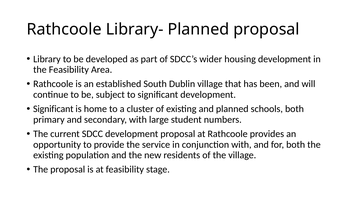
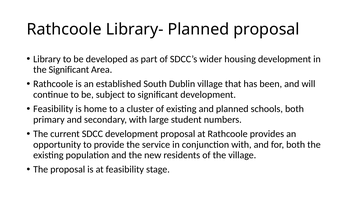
the Feasibility: Feasibility -> Significant
Significant at (53, 109): Significant -> Feasibility
